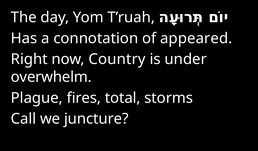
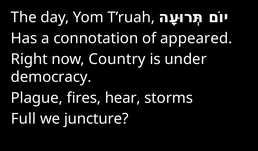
overwhelm: overwhelm -> democracy
total: total -> hear
Call: Call -> Full
